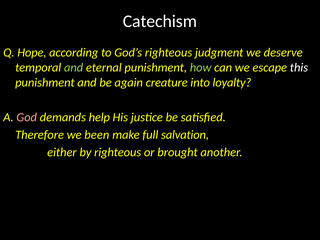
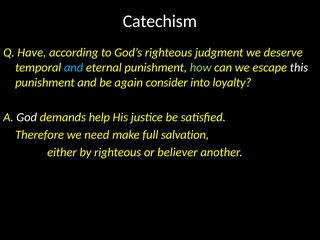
Hope: Hope -> Have
and at (74, 68) colour: light green -> light blue
creature: creature -> consider
God colour: pink -> white
been: been -> need
brought: brought -> believer
